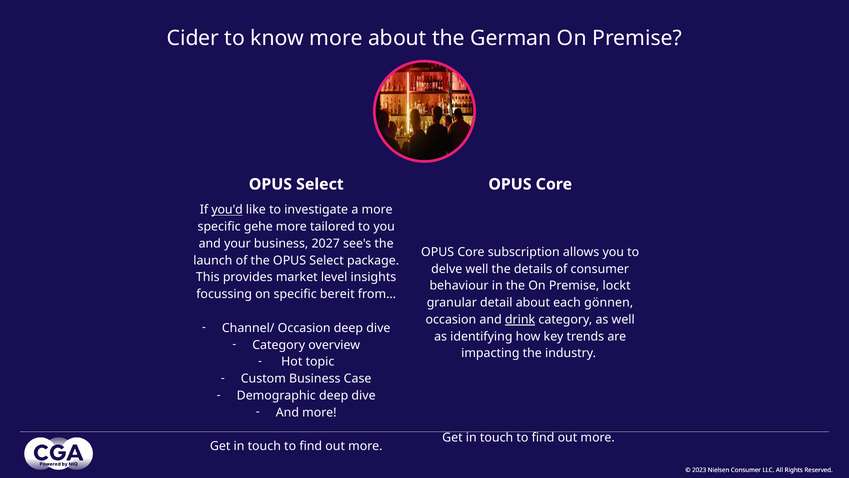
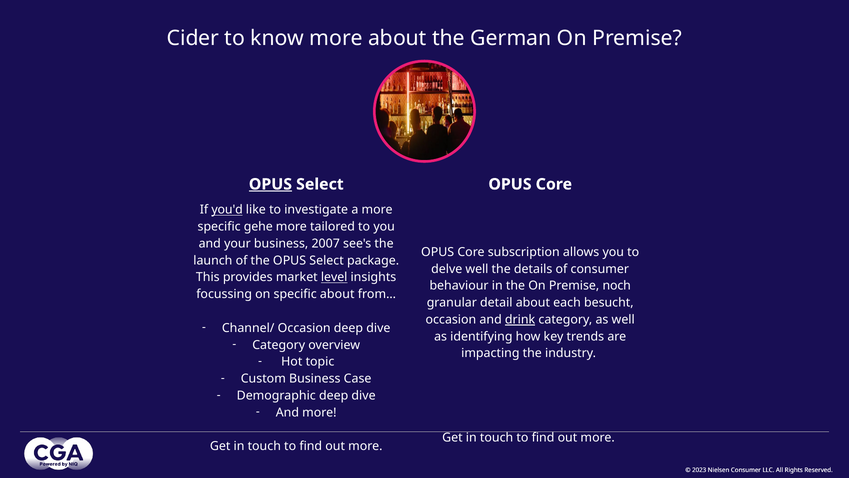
OPUS at (270, 184) underline: none -> present
2027: 2027 -> 2007
level underline: none -> present
lockt: lockt -> noch
specific bereit: bereit -> about
gönnen: gönnen -> besucht
